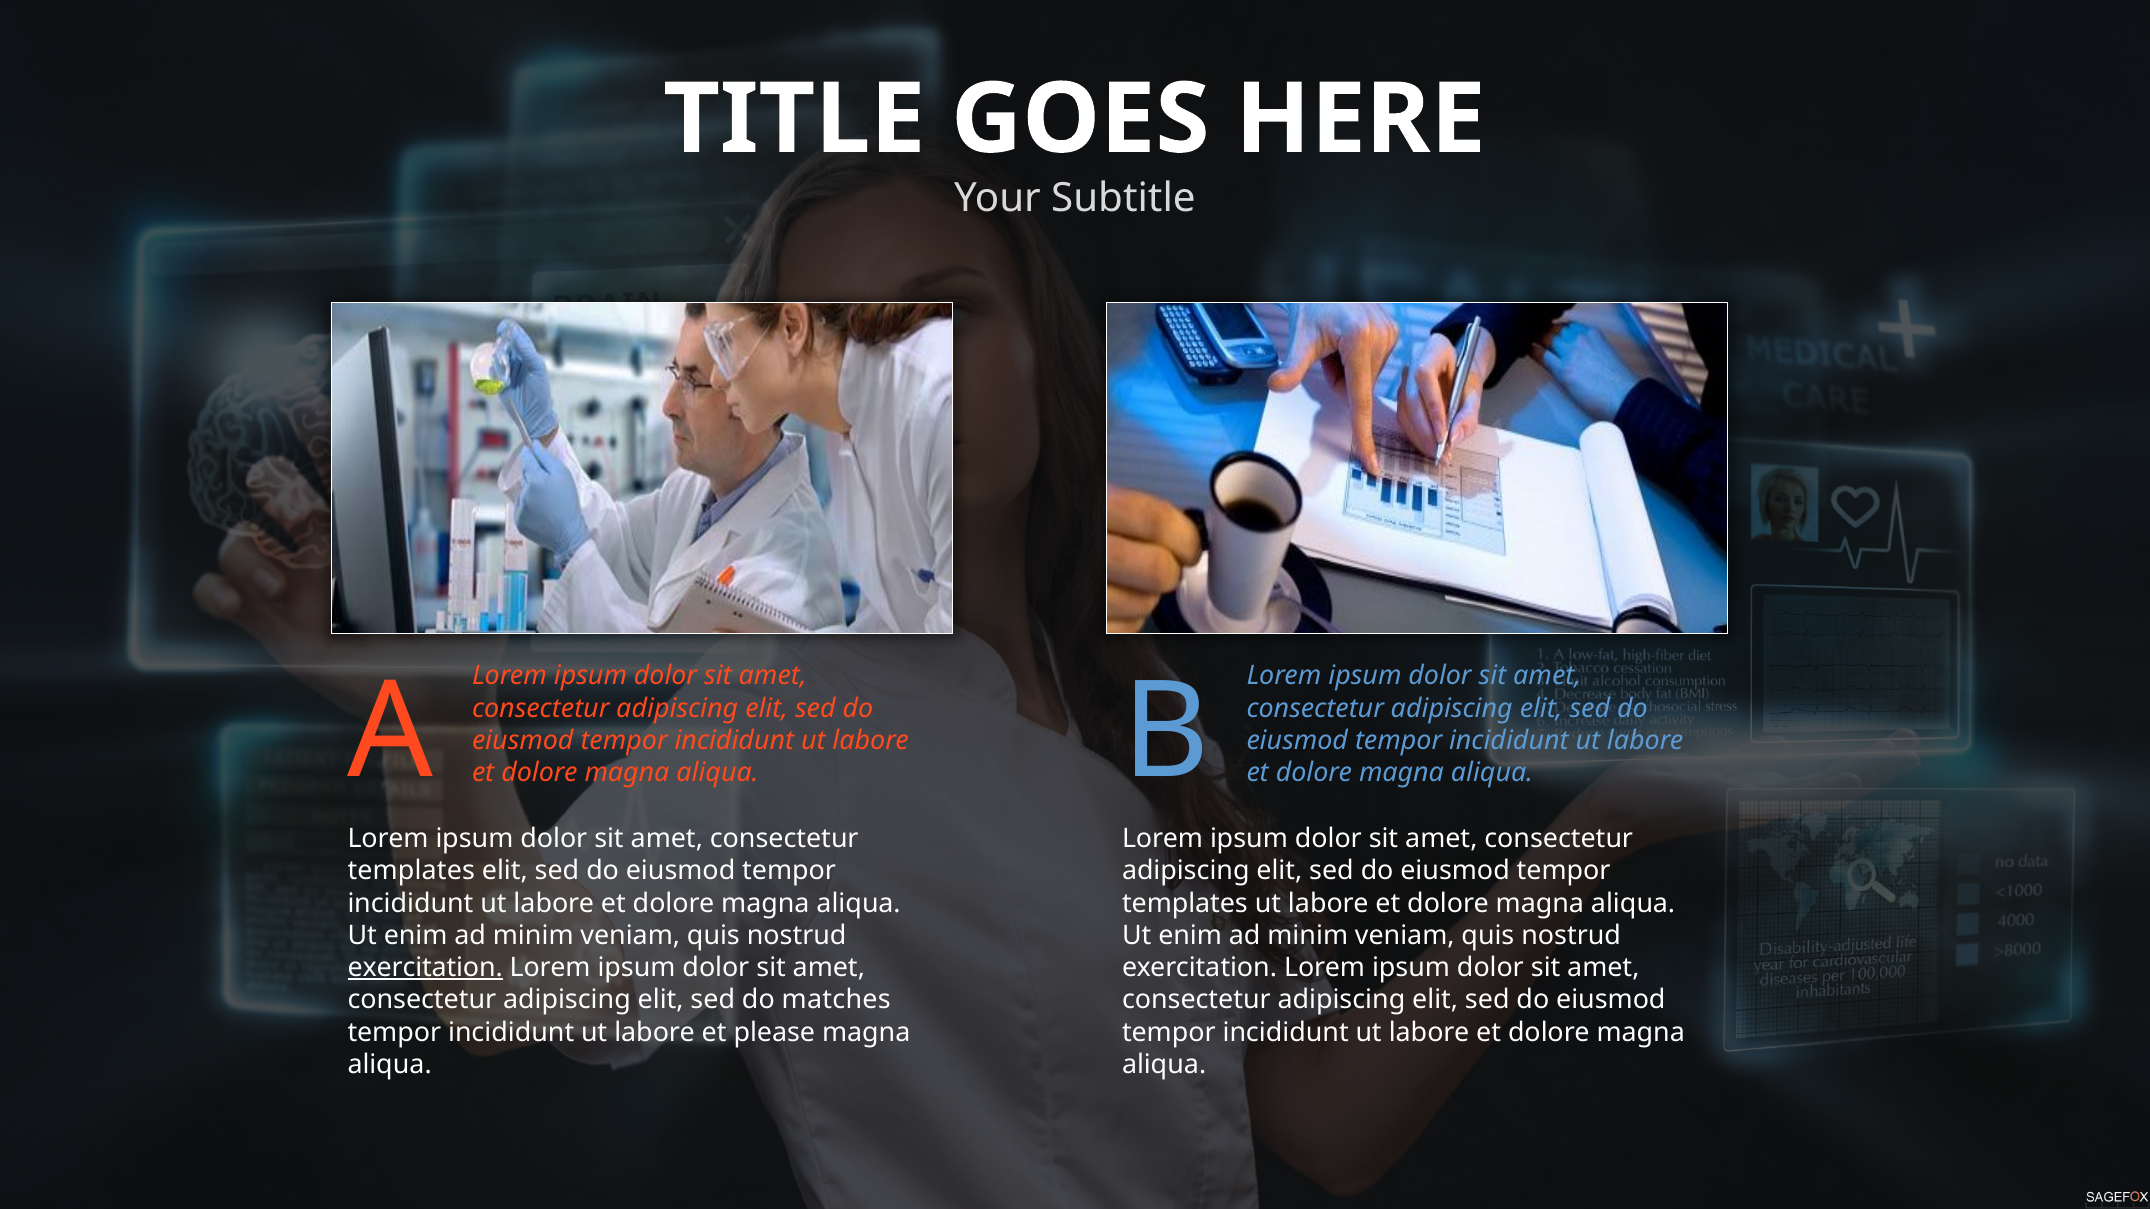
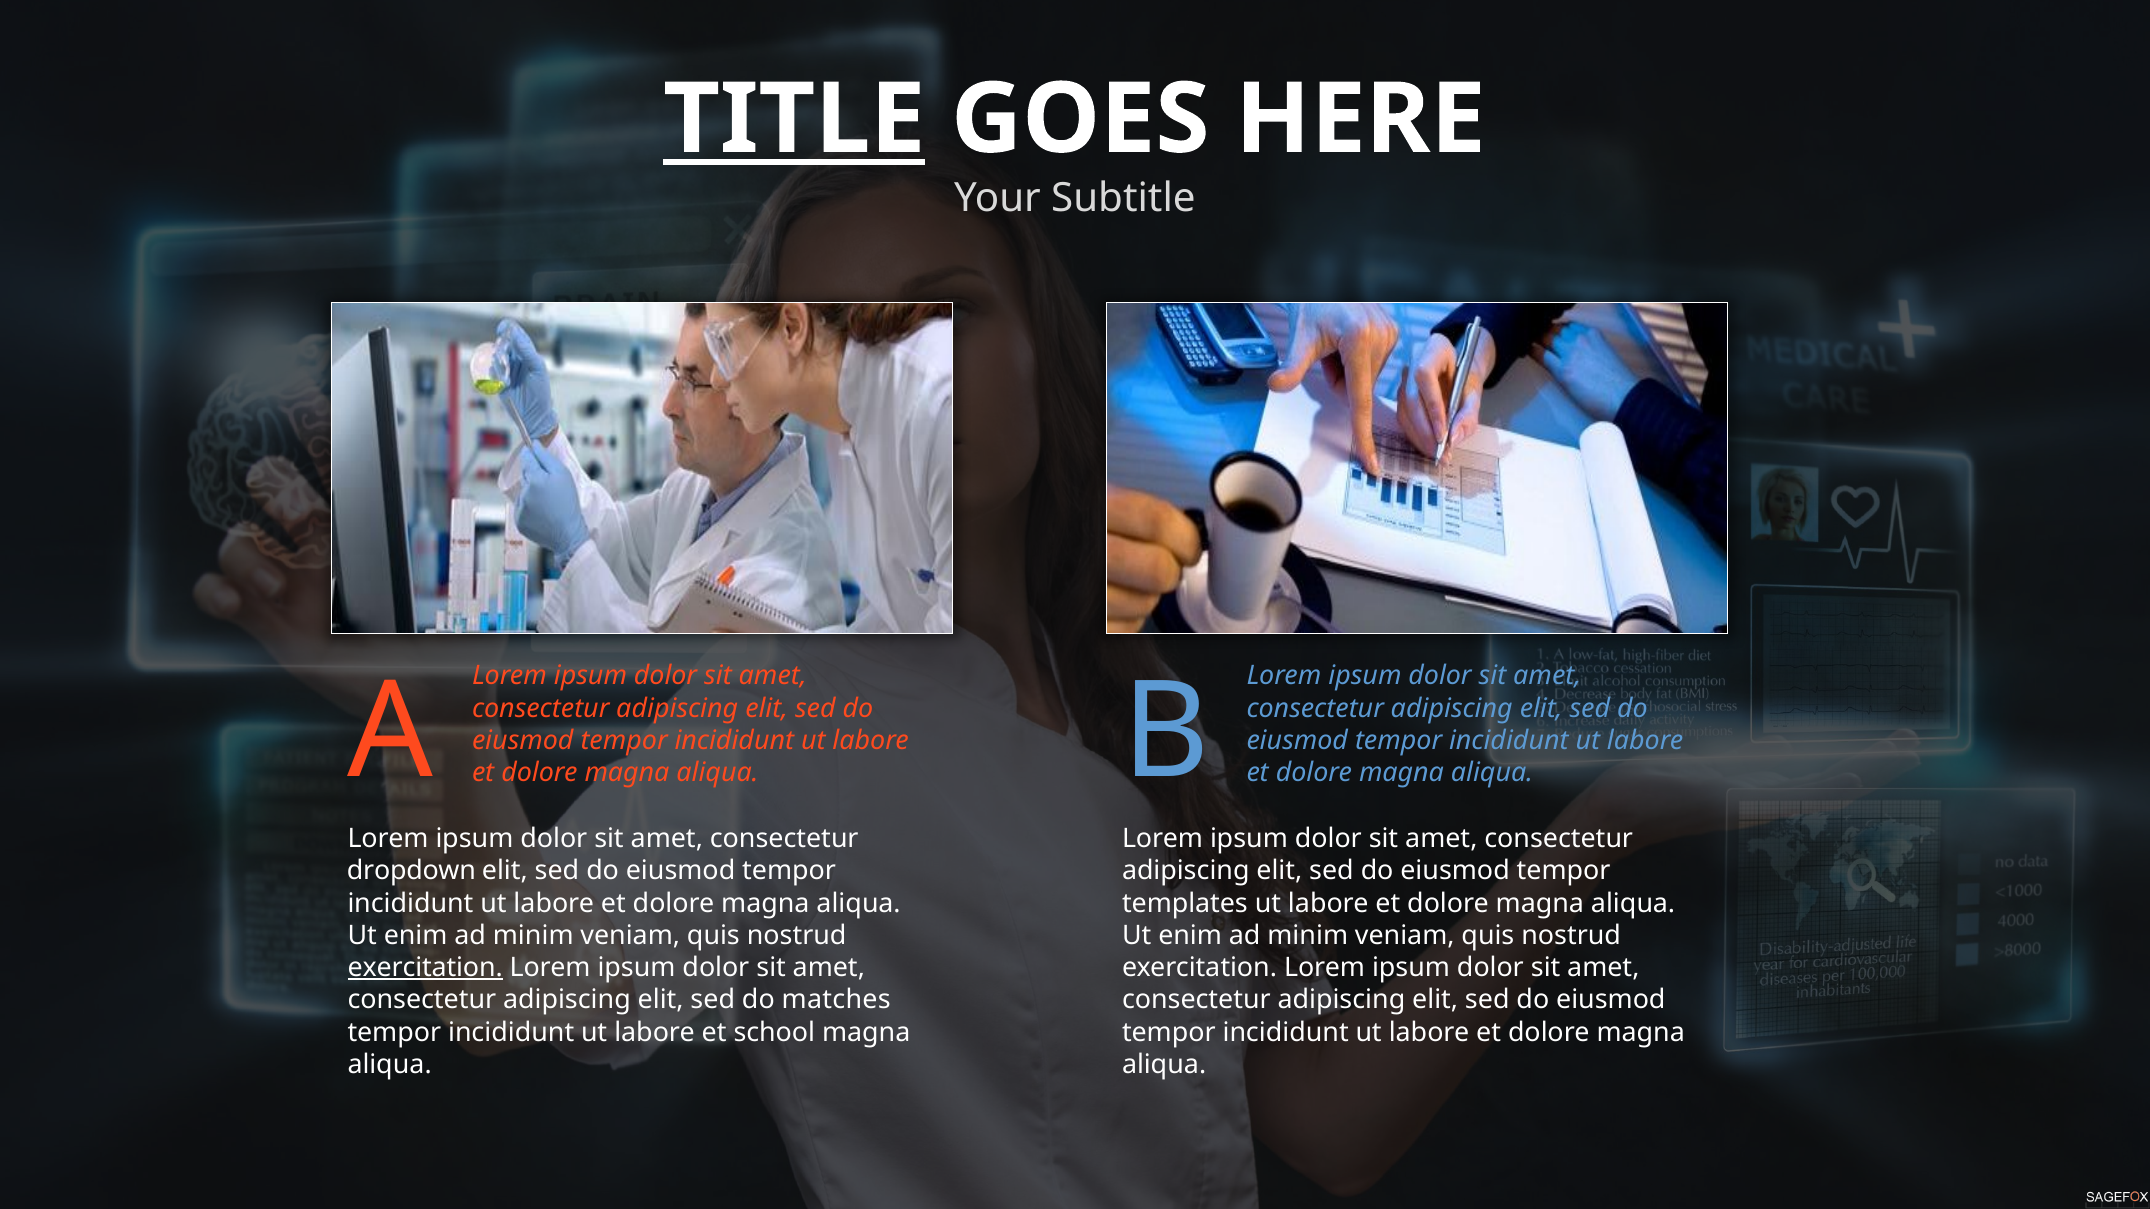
TITLE underline: none -> present
templates at (411, 871): templates -> dropdown
please: please -> school
